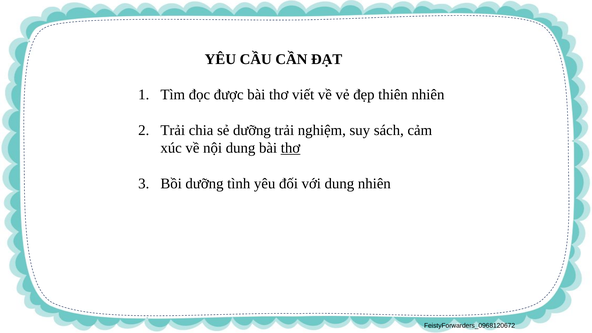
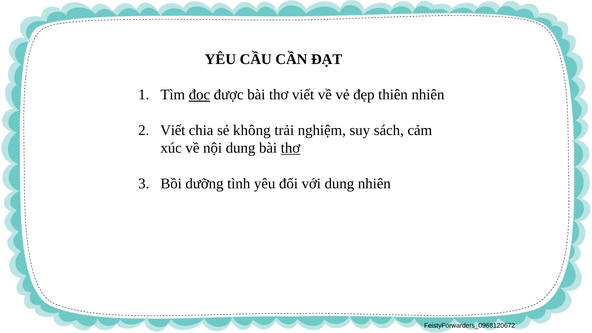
đọc underline: none -> present
Trải at (173, 130): Trải -> Viết
sẻ dưỡng: dưỡng -> không
